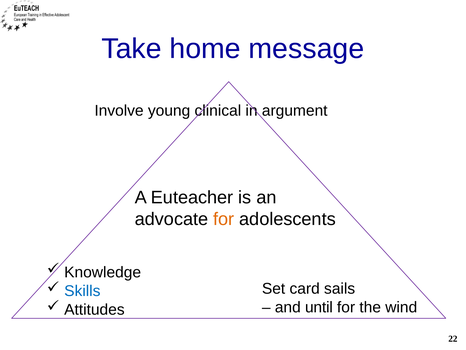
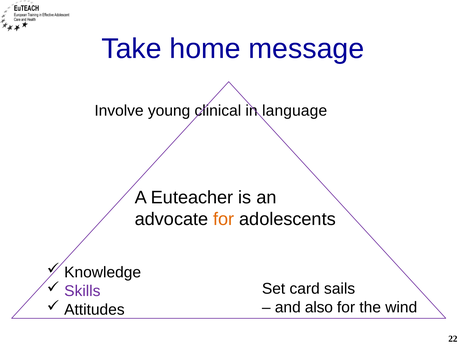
argument: argument -> language
Skills colour: blue -> purple
until: until -> also
